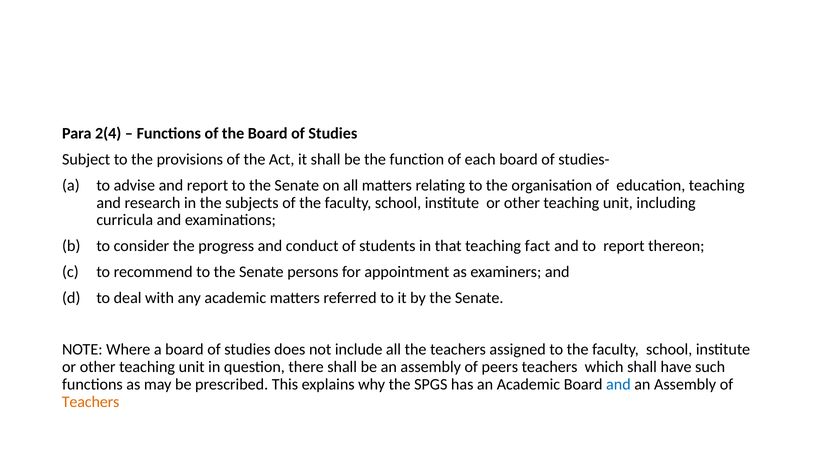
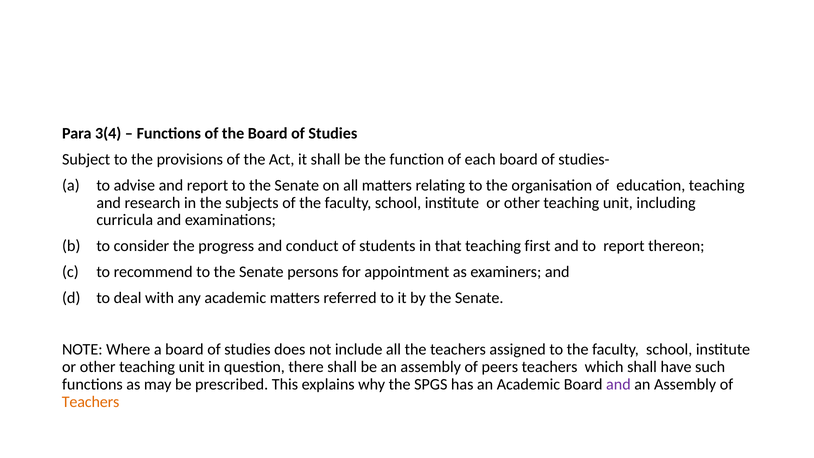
2(4: 2(4 -> 3(4
fact: fact -> first
and at (618, 384) colour: blue -> purple
